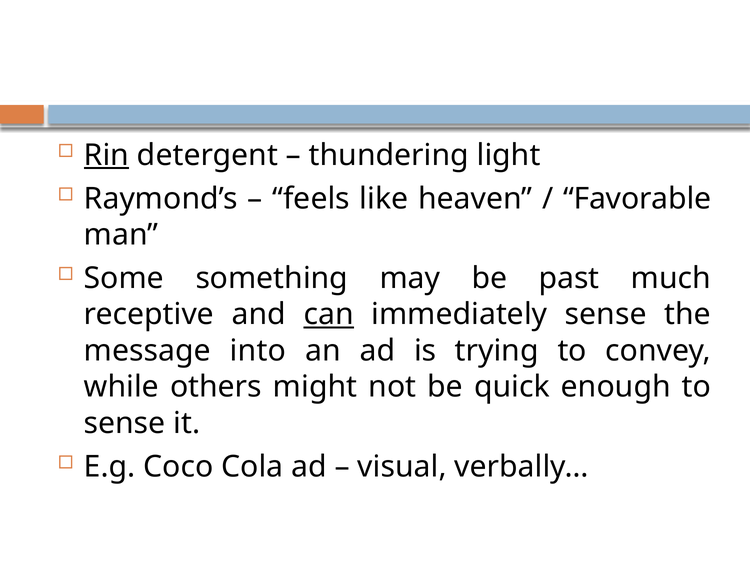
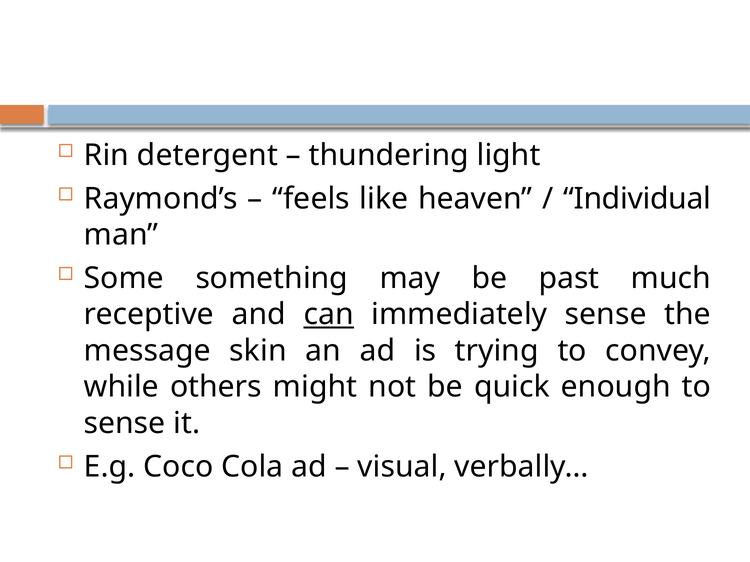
Rin underline: present -> none
Favorable: Favorable -> Individual
into: into -> skin
